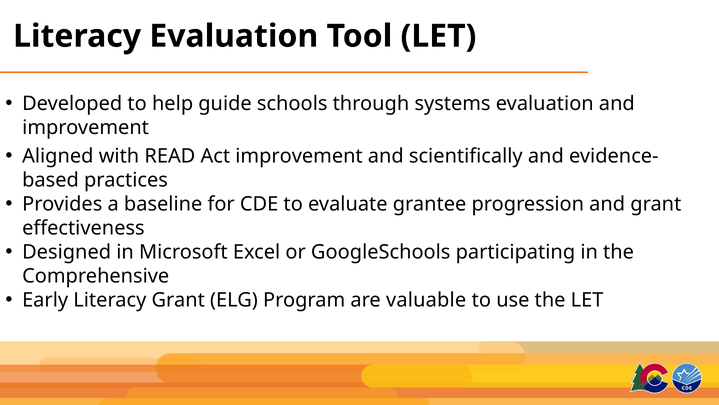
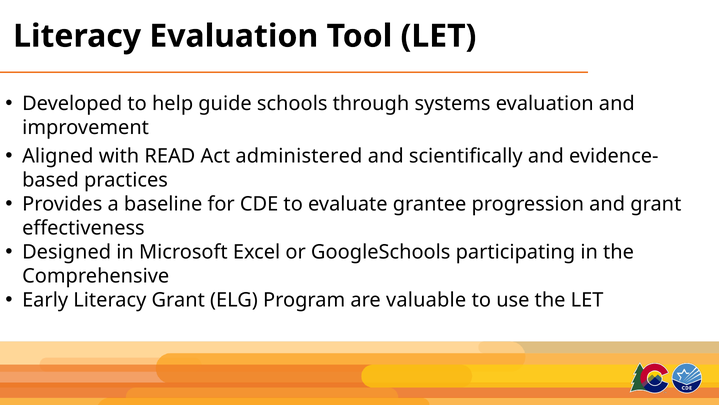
Act improvement: improvement -> administered
